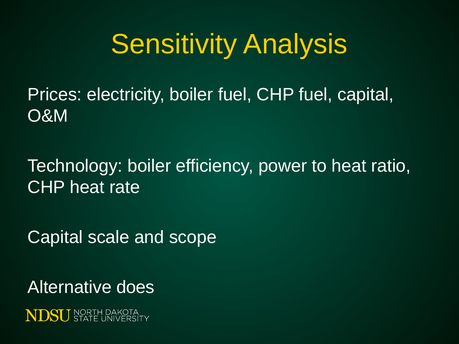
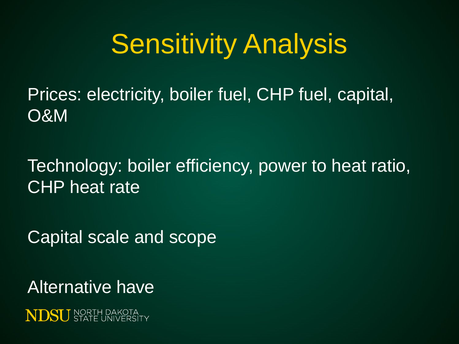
does: does -> have
